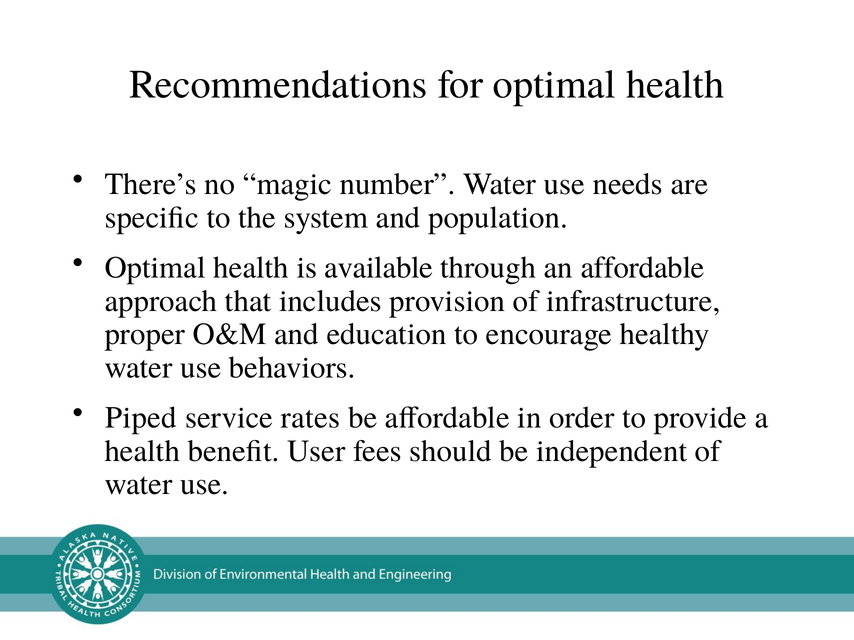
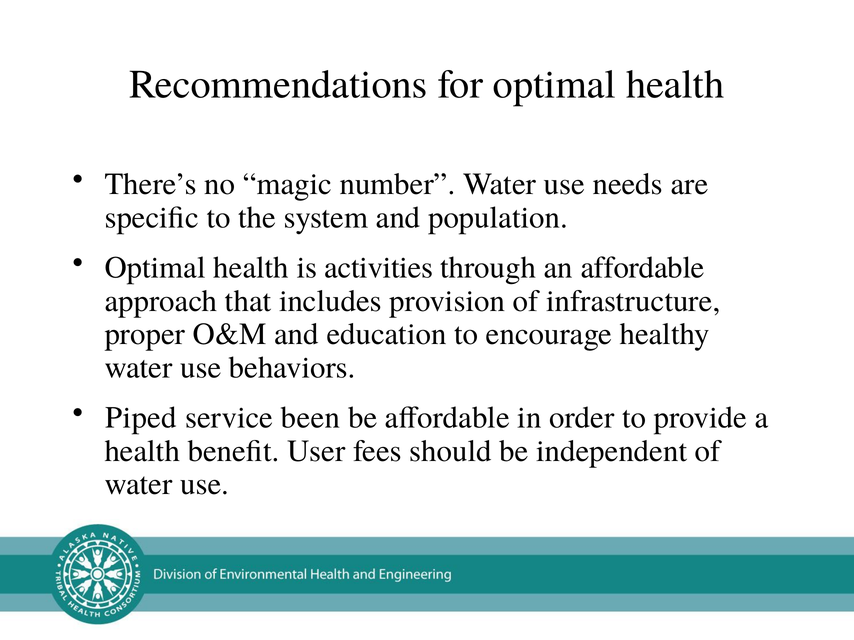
available: available -> activities
rates: rates -> been
